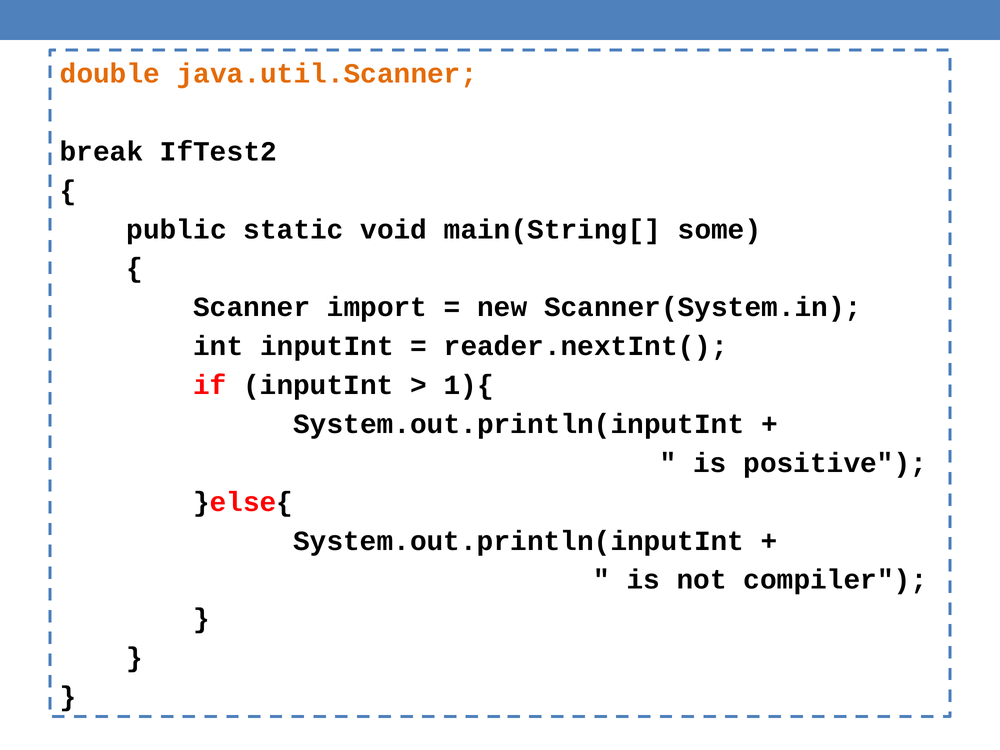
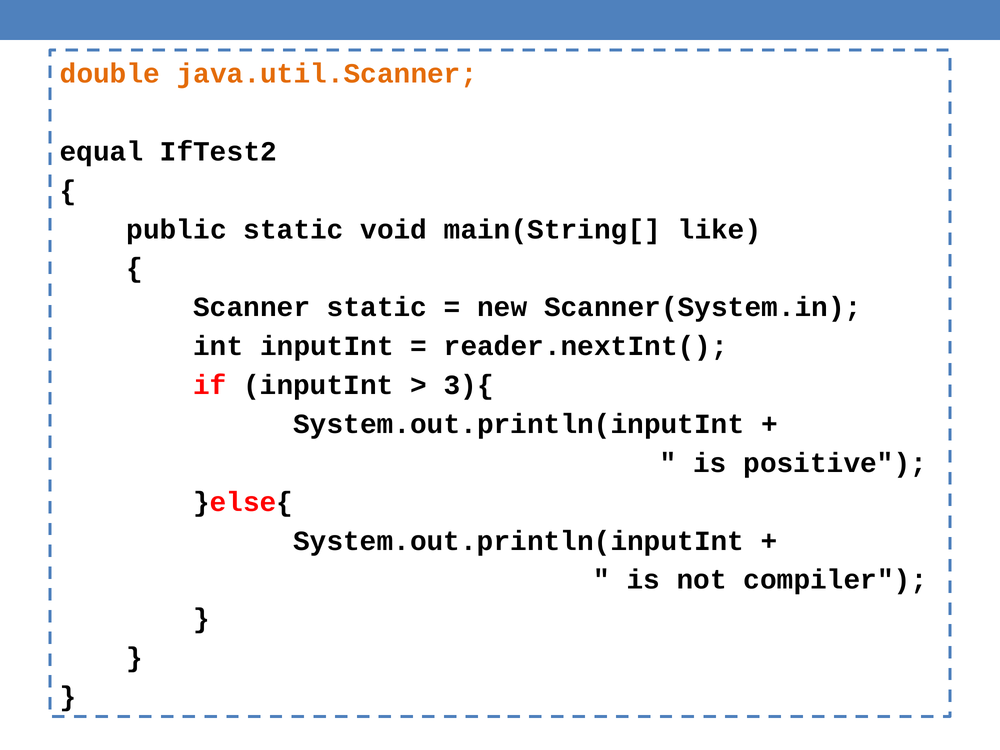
break: break -> equal
some: some -> like
Scanner import: import -> static
1){: 1){ -> 3){
